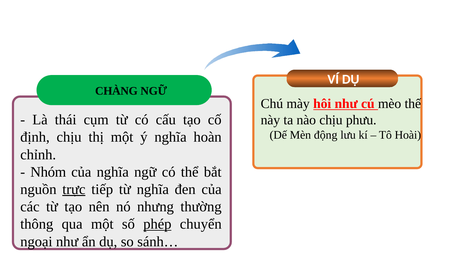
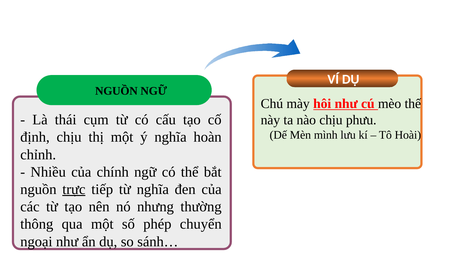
CHÀNG at (116, 91): CHÀNG -> NGUỒN
động: động -> mình
Nhóm: Nhóm -> Nhiều
của nghĩa: nghĩa -> chính
phép underline: present -> none
